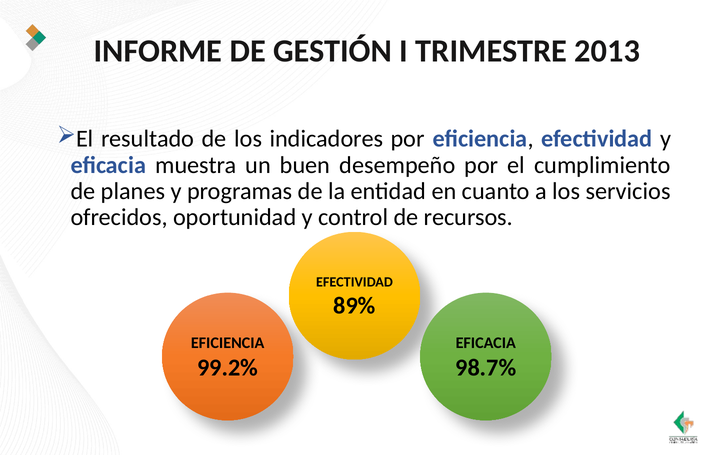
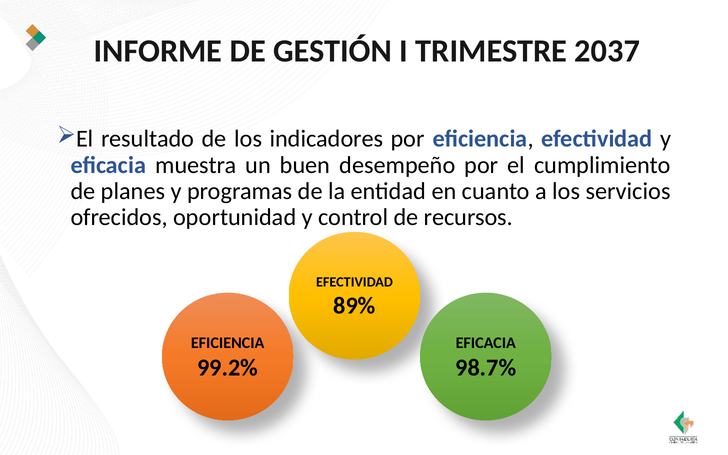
2013: 2013 -> 2037
